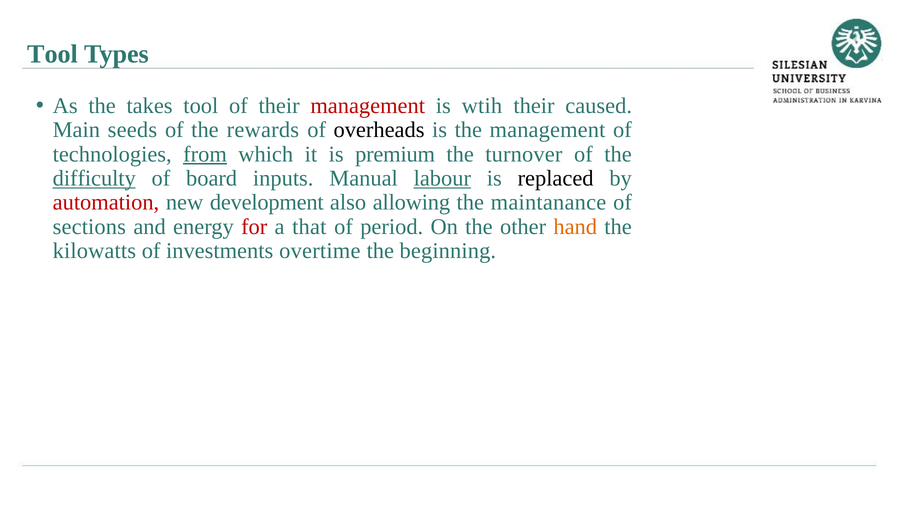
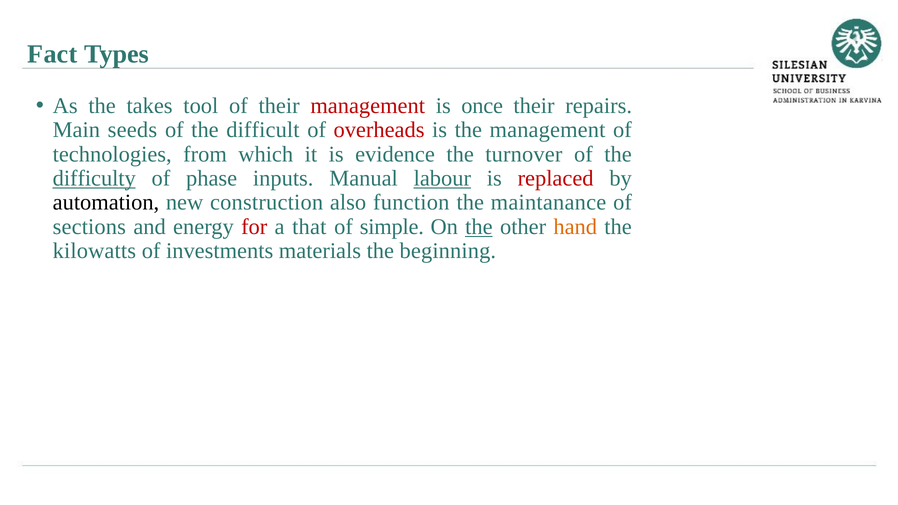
Tool at (53, 54): Tool -> Fact
wtih: wtih -> once
caused: caused -> repairs
rewards: rewards -> difficult
overheads colour: black -> red
from underline: present -> none
premium: premium -> evidence
board: board -> phase
replaced colour: black -> red
automation colour: red -> black
development: development -> construction
allowing: allowing -> function
period: period -> simple
the at (479, 227) underline: none -> present
overtime: overtime -> materials
